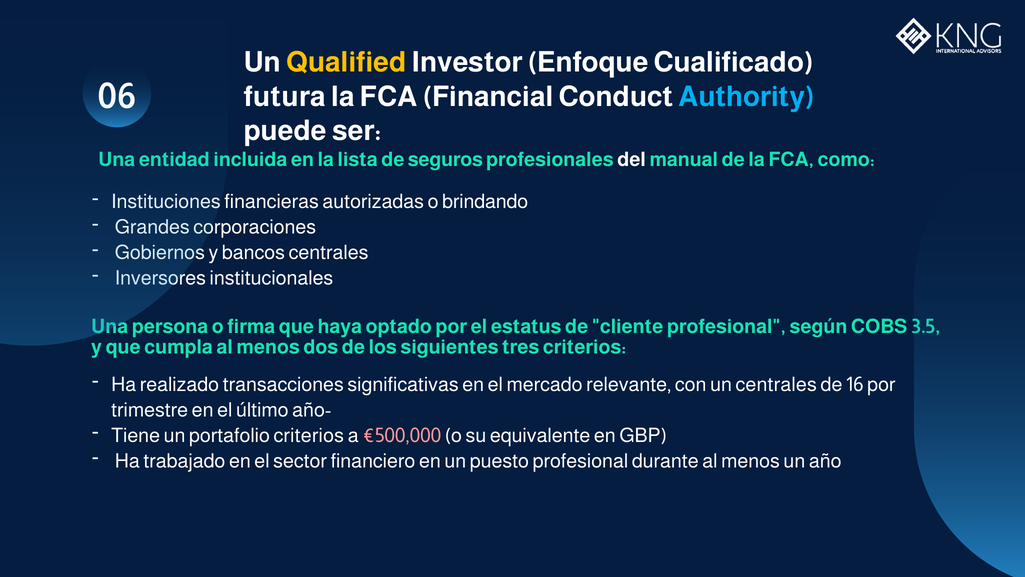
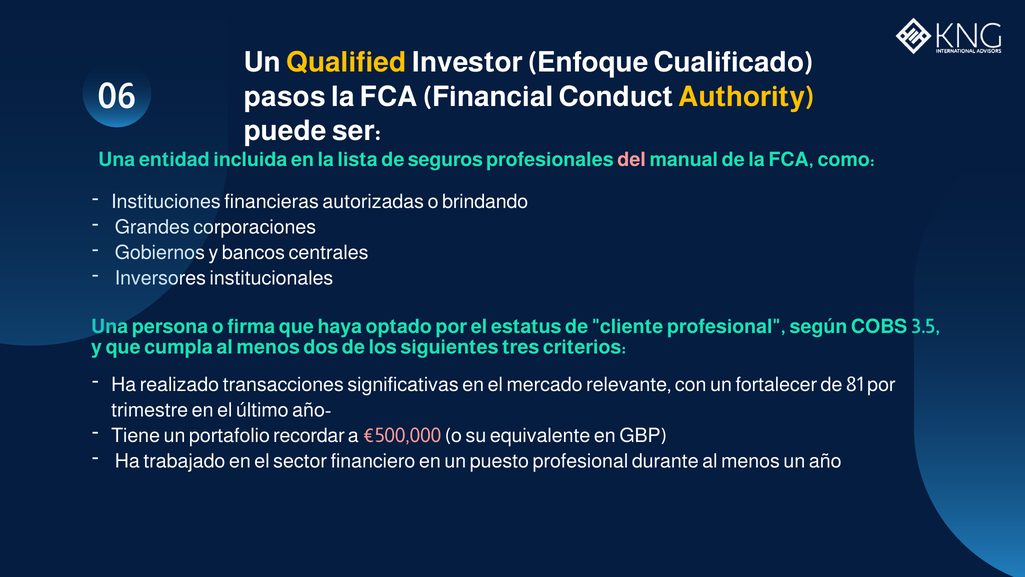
futura: futura -> pasos
Authority colour: light blue -> yellow
del colour: white -> pink
un centrales: centrales -> fortalecer
16: 16 -> 81
portafolio criterios: criterios -> recordar
